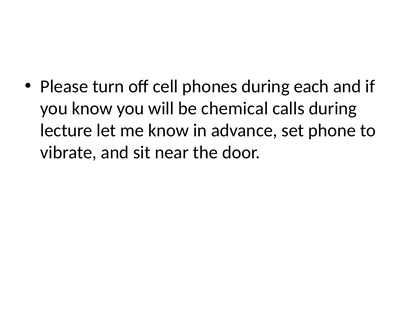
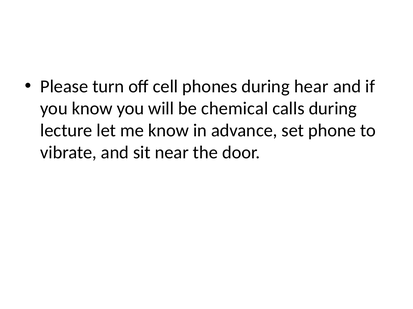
each: each -> hear
